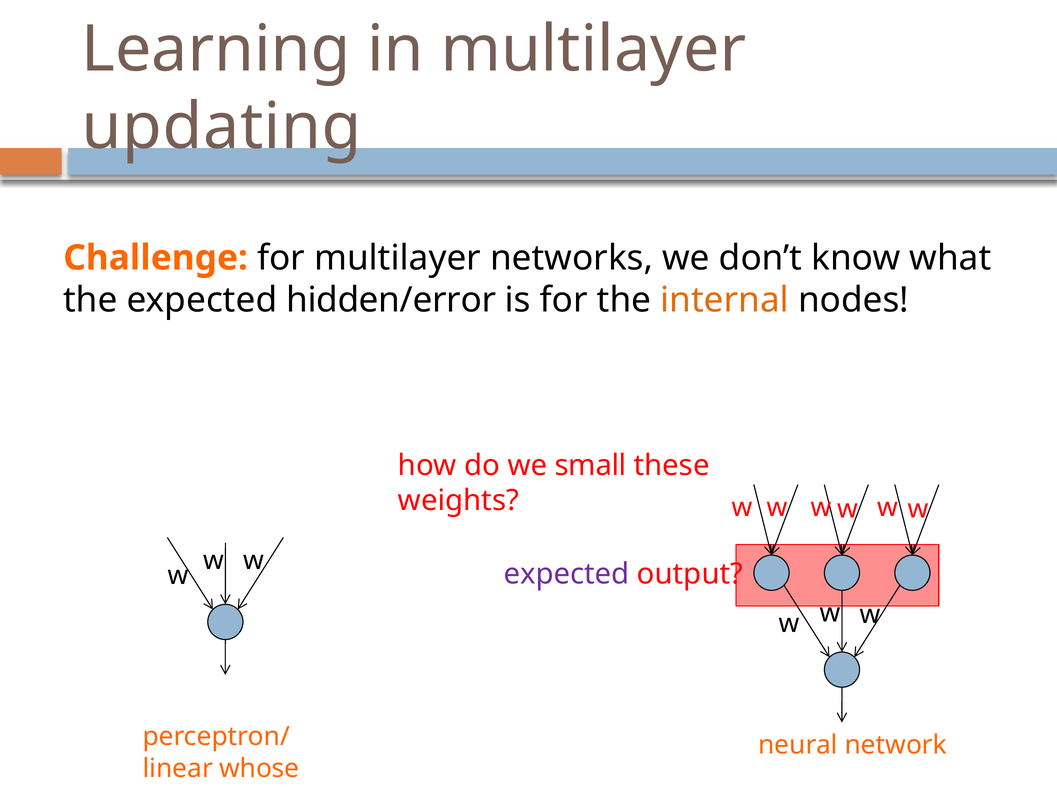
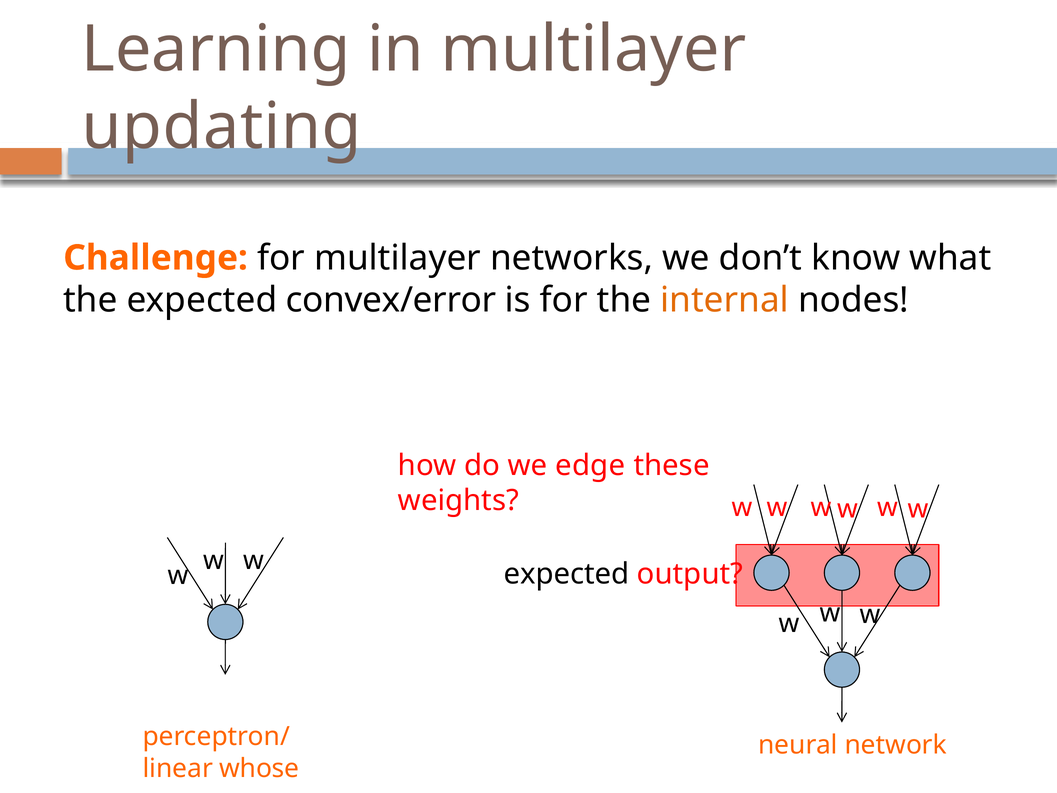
hidden/error: hidden/error -> convex/error
small: small -> edge
expected at (566, 574) colour: purple -> black
